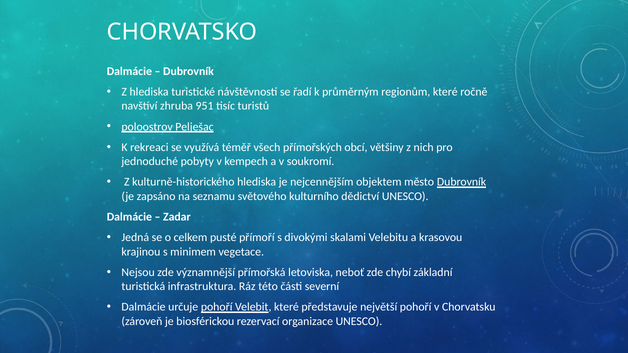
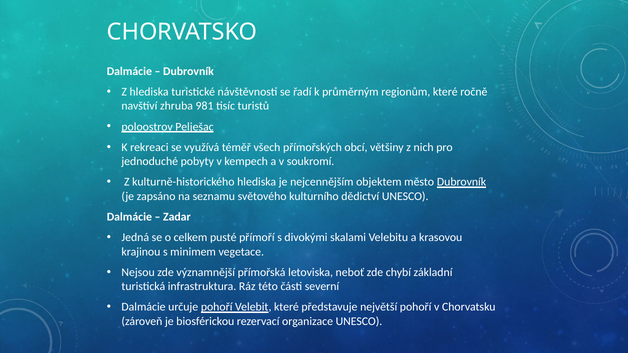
951: 951 -> 981
